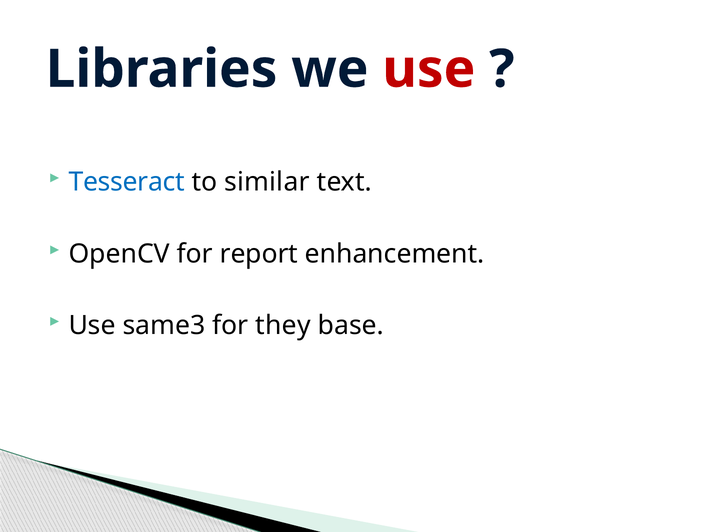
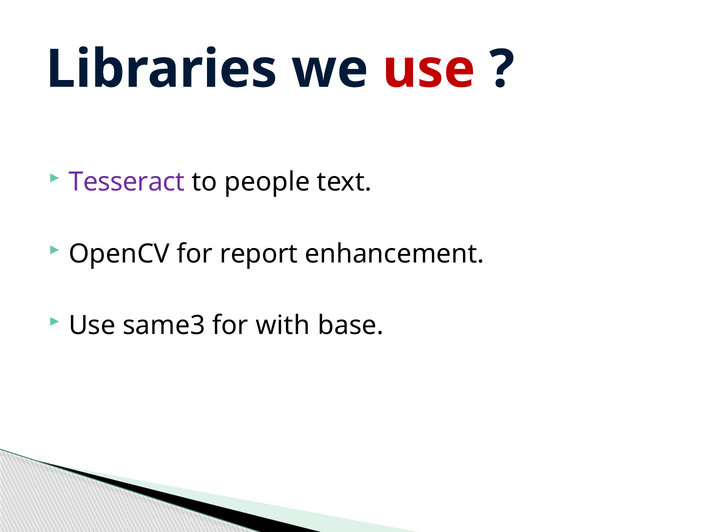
Tesseract colour: blue -> purple
similar: similar -> people
they: they -> with
